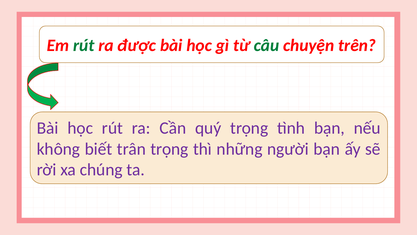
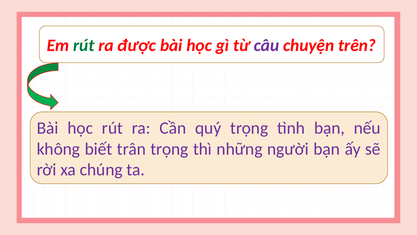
câu colour: green -> purple
